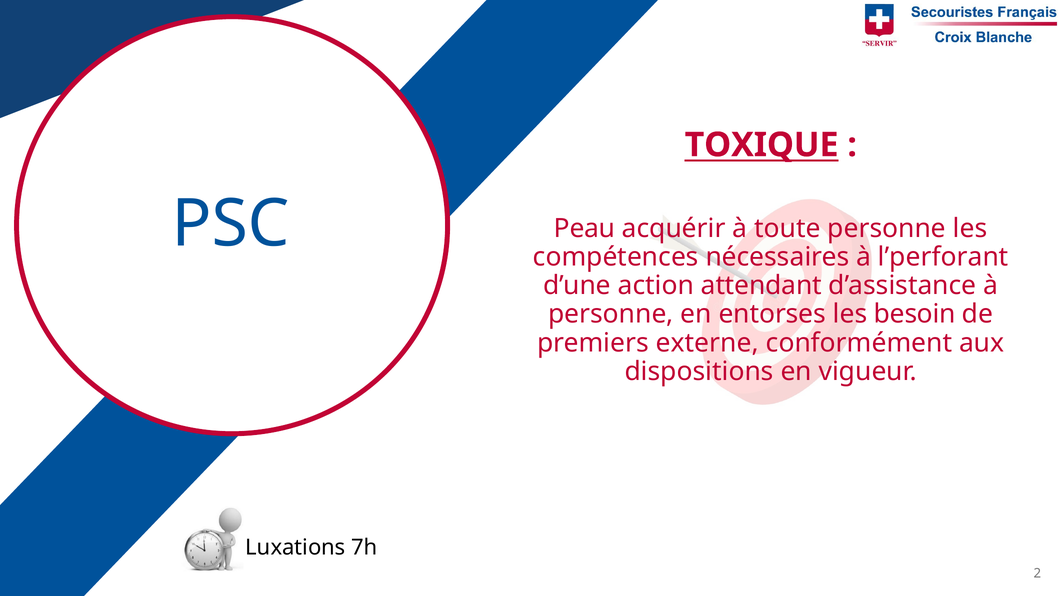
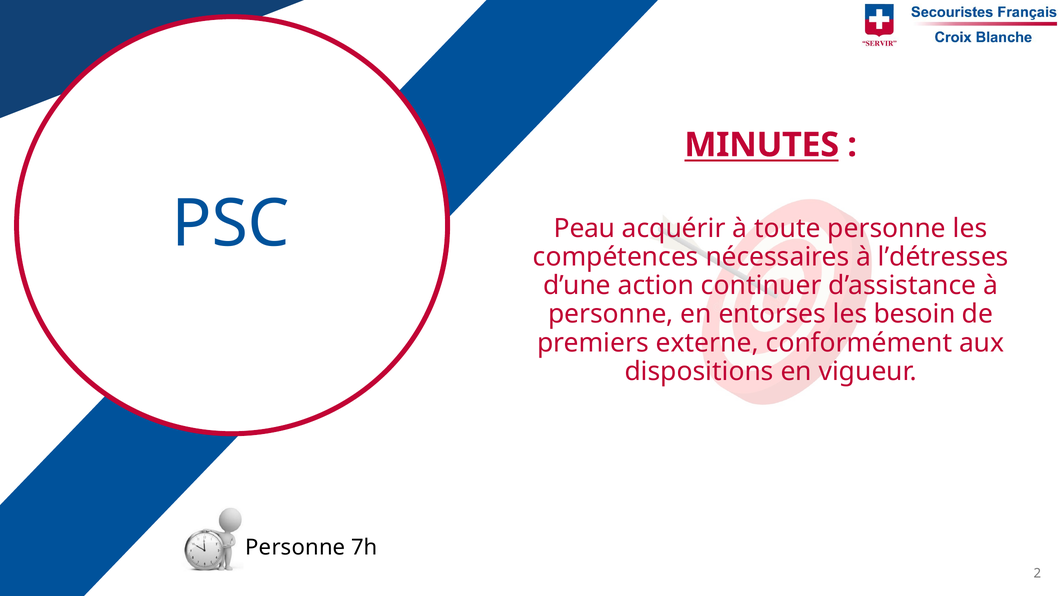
TOXIQUE: TOXIQUE -> MINUTES
l’perforant: l’perforant -> l’détresses
attendant: attendant -> continuer
Luxations at (295, 547): Luxations -> Personne
